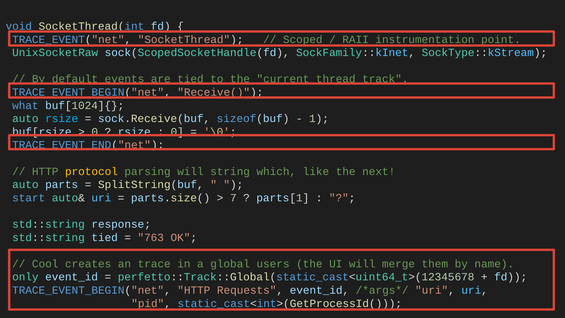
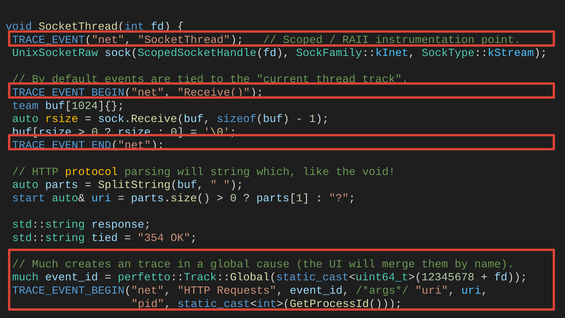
what: what -> team
rsize at (62, 119) colour: light blue -> yellow
the next: next -> void
7 at (233, 198): 7 -> 0
763: 763 -> 354
Cool at (45, 264): Cool -> Much
users: users -> cause
only at (25, 277): only -> much
